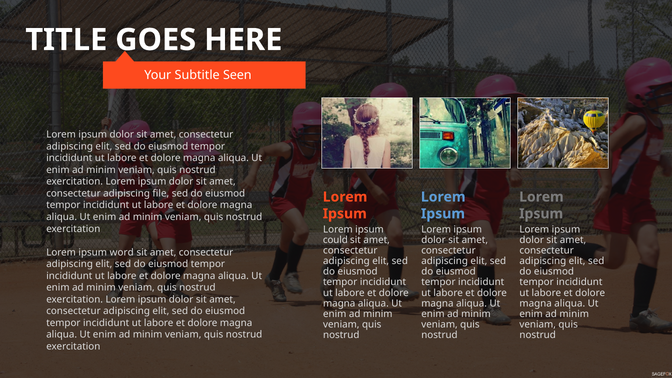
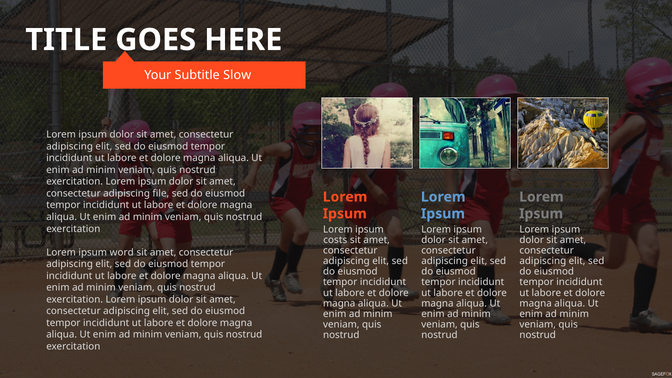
Seen: Seen -> Slow
could: could -> costs
